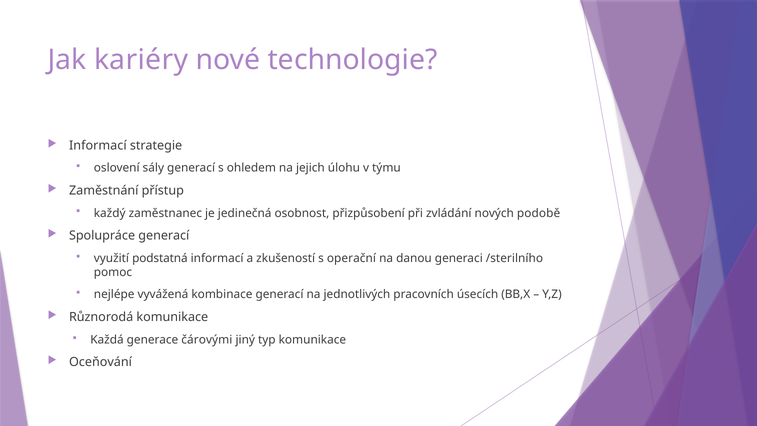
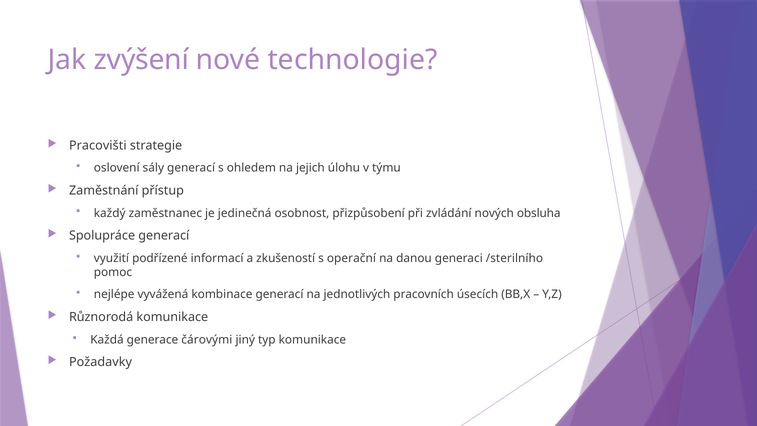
kariéry: kariéry -> zvýšení
Informací at (98, 145): Informací -> Pracovišti
podobě: podobě -> obsluha
podstatná: podstatná -> podřízené
Oceňování: Oceňování -> Požadavky
